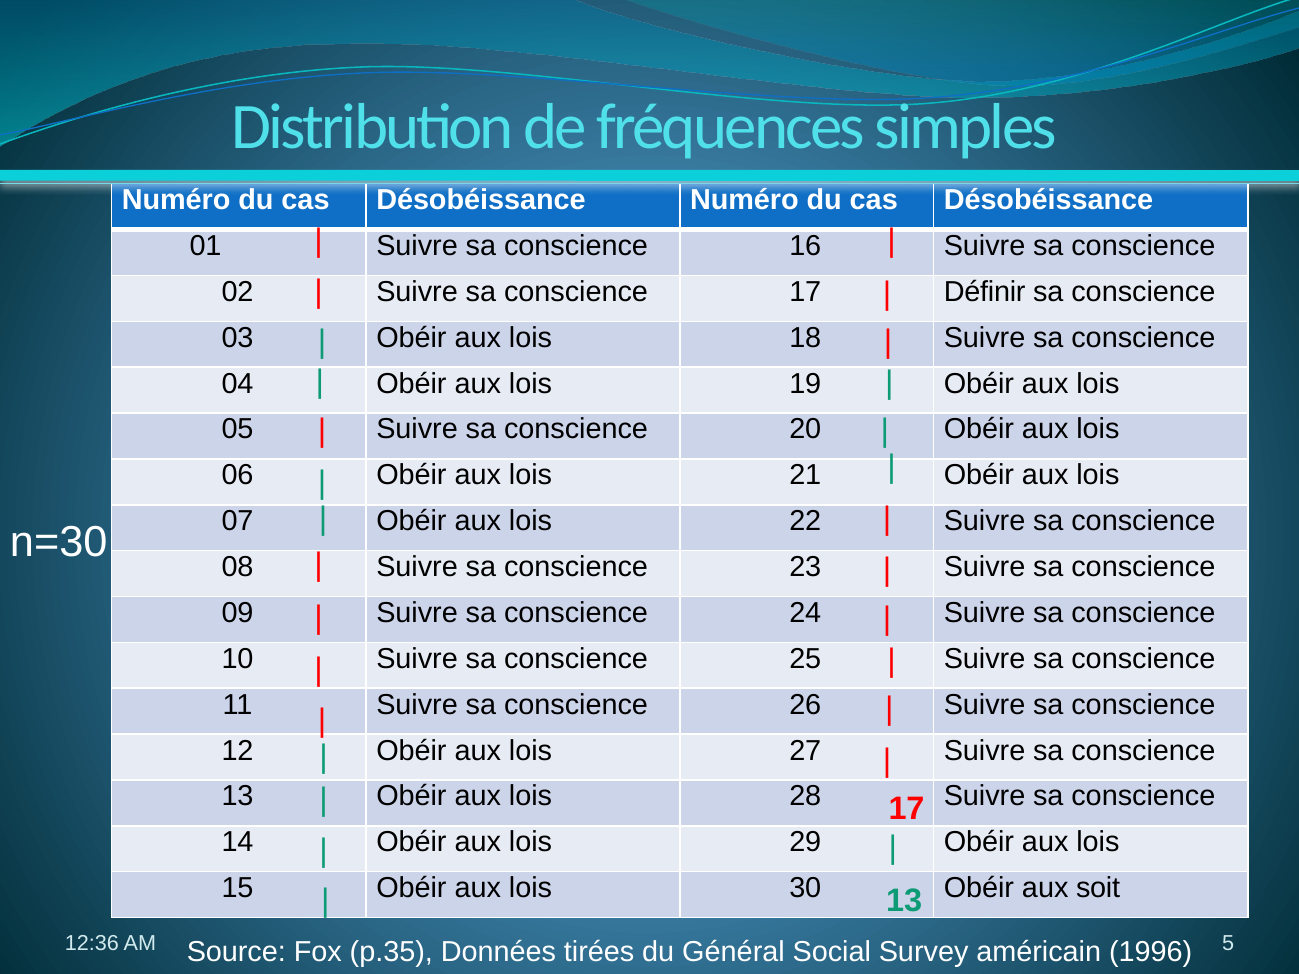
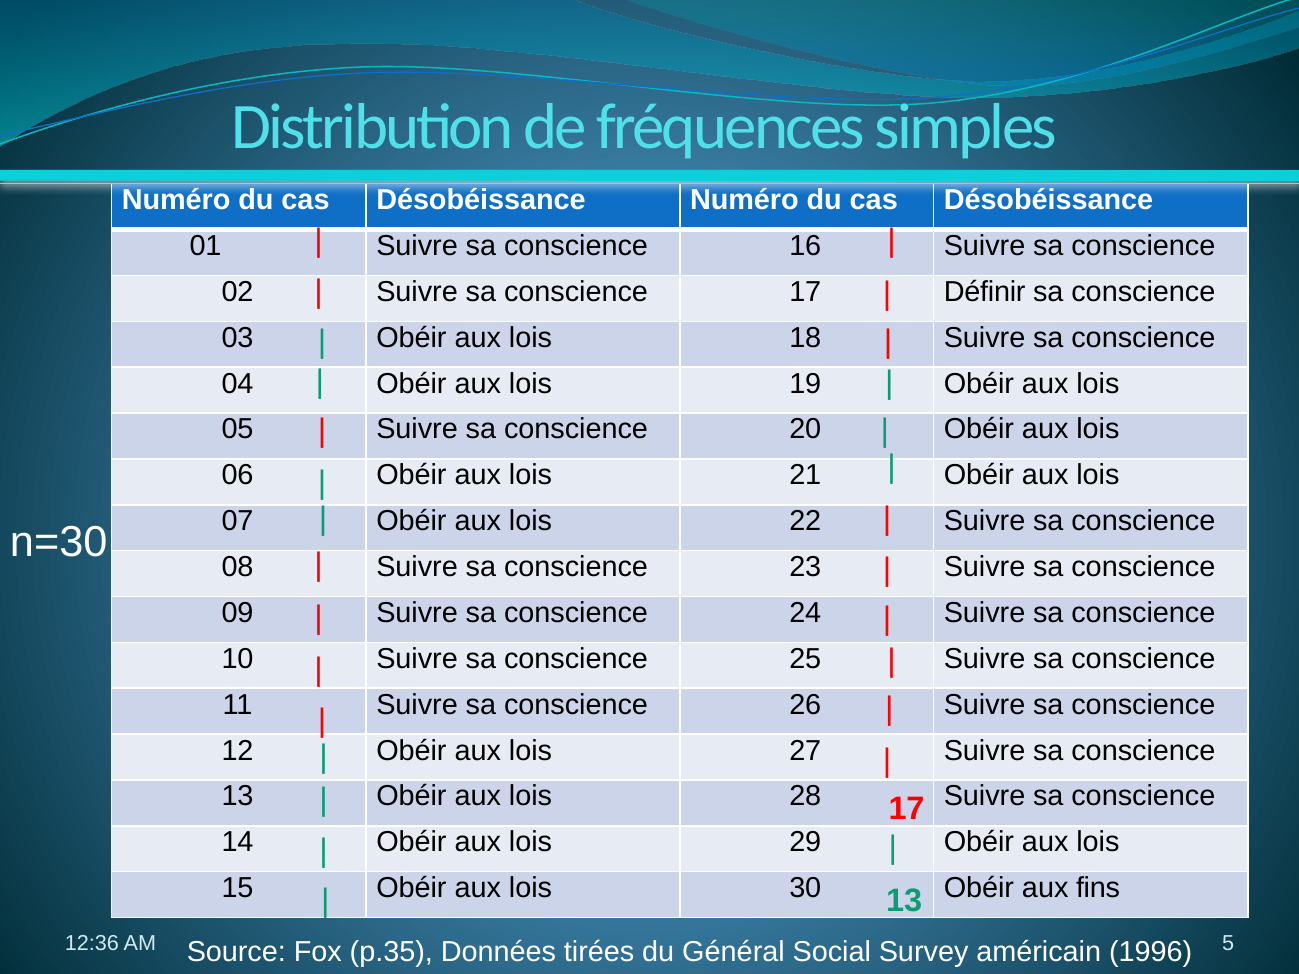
soit: soit -> fins
